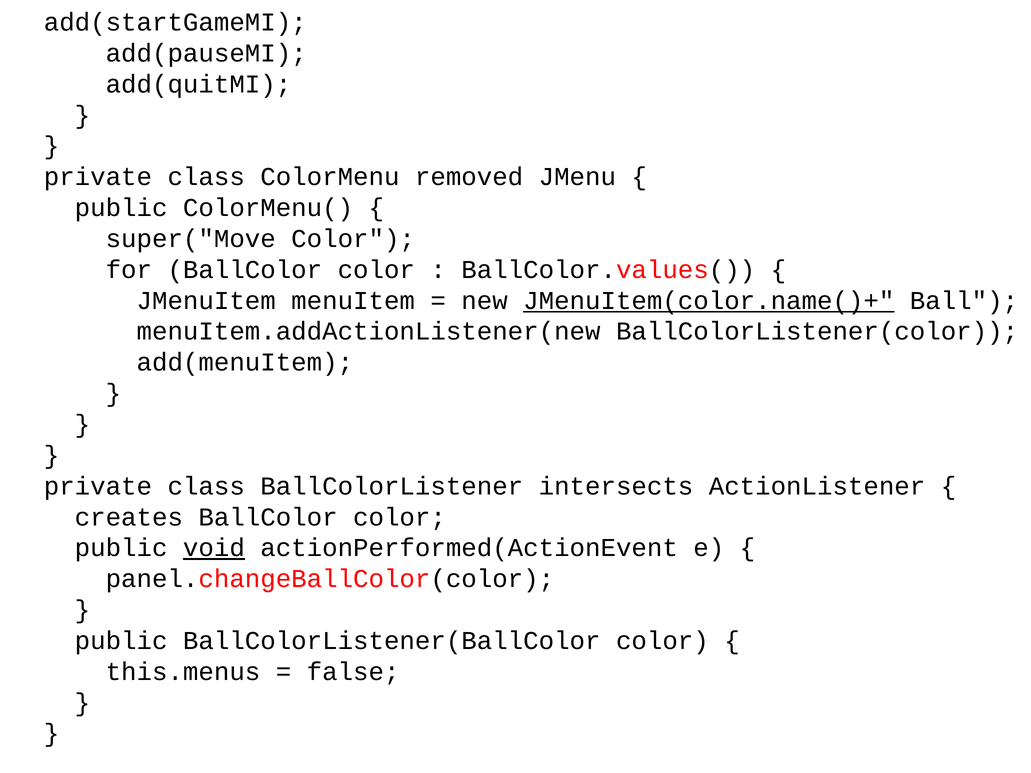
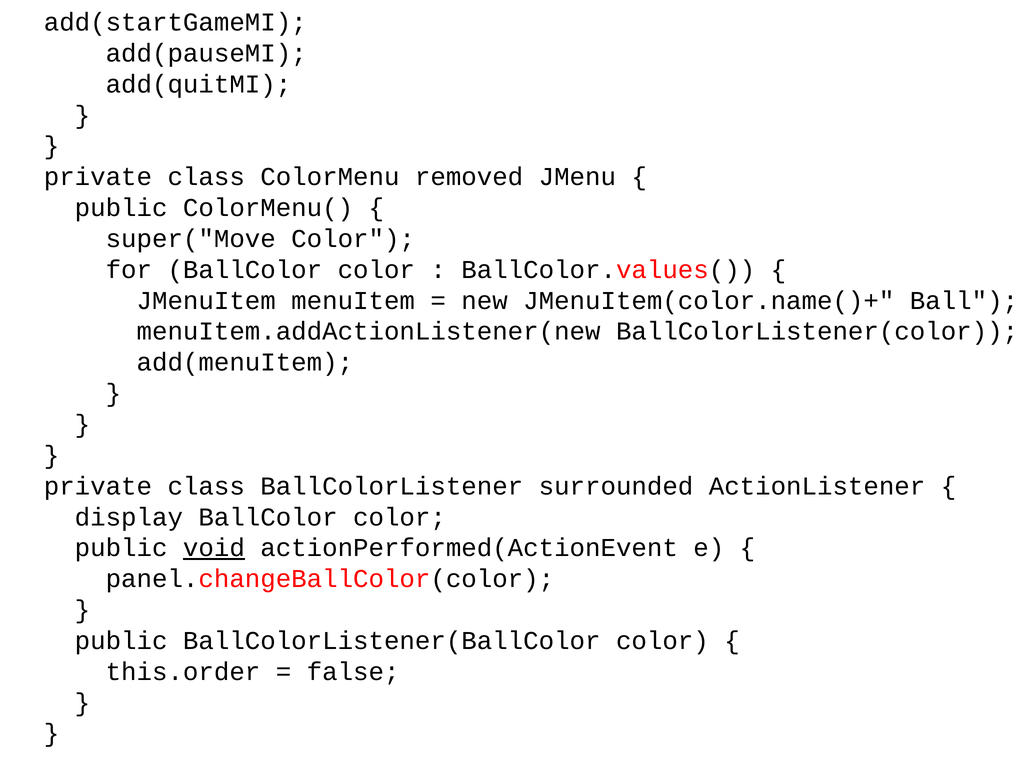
JMenuItem(color.name()+ underline: present -> none
intersects: intersects -> surrounded
creates: creates -> display
this.menus: this.menus -> this.order
